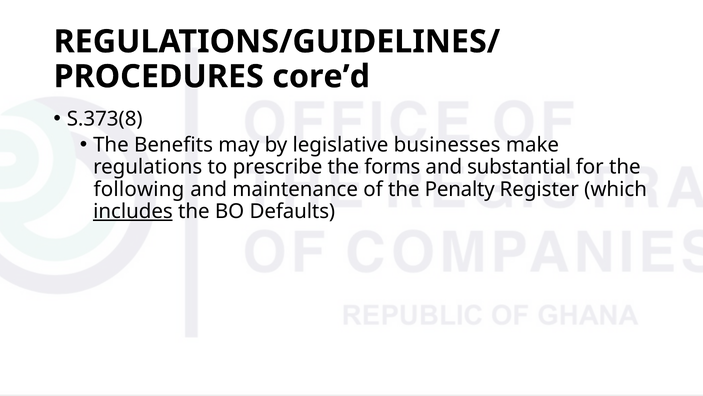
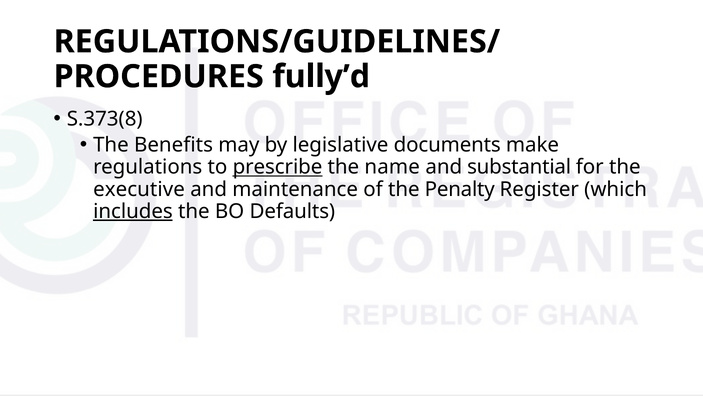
core’d: core’d -> fully’d
businesses: businesses -> documents
prescribe underline: none -> present
forms: forms -> name
following: following -> executive
